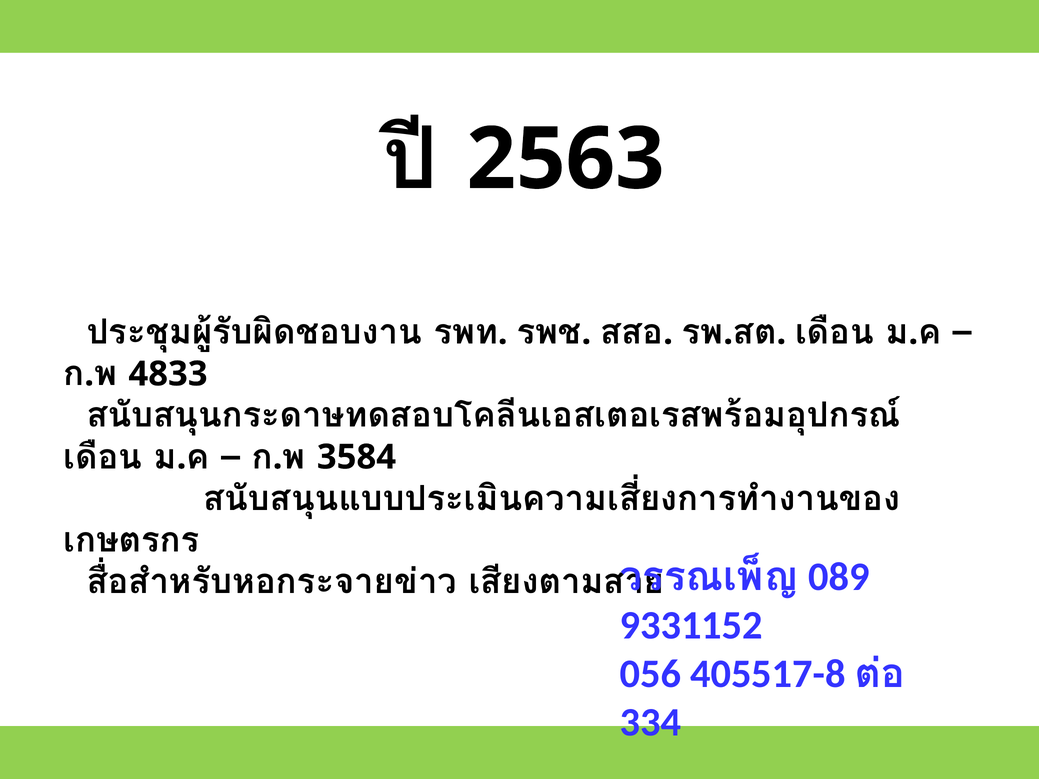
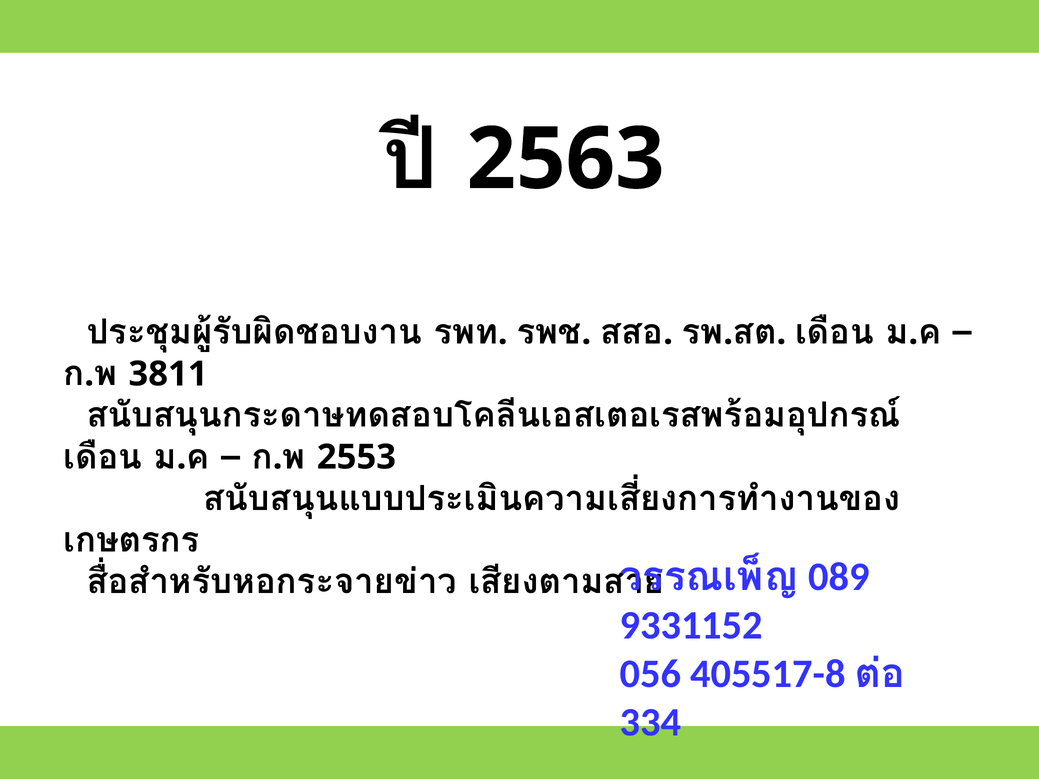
4833: 4833 -> 3811
3584: 3584 -> 2553
